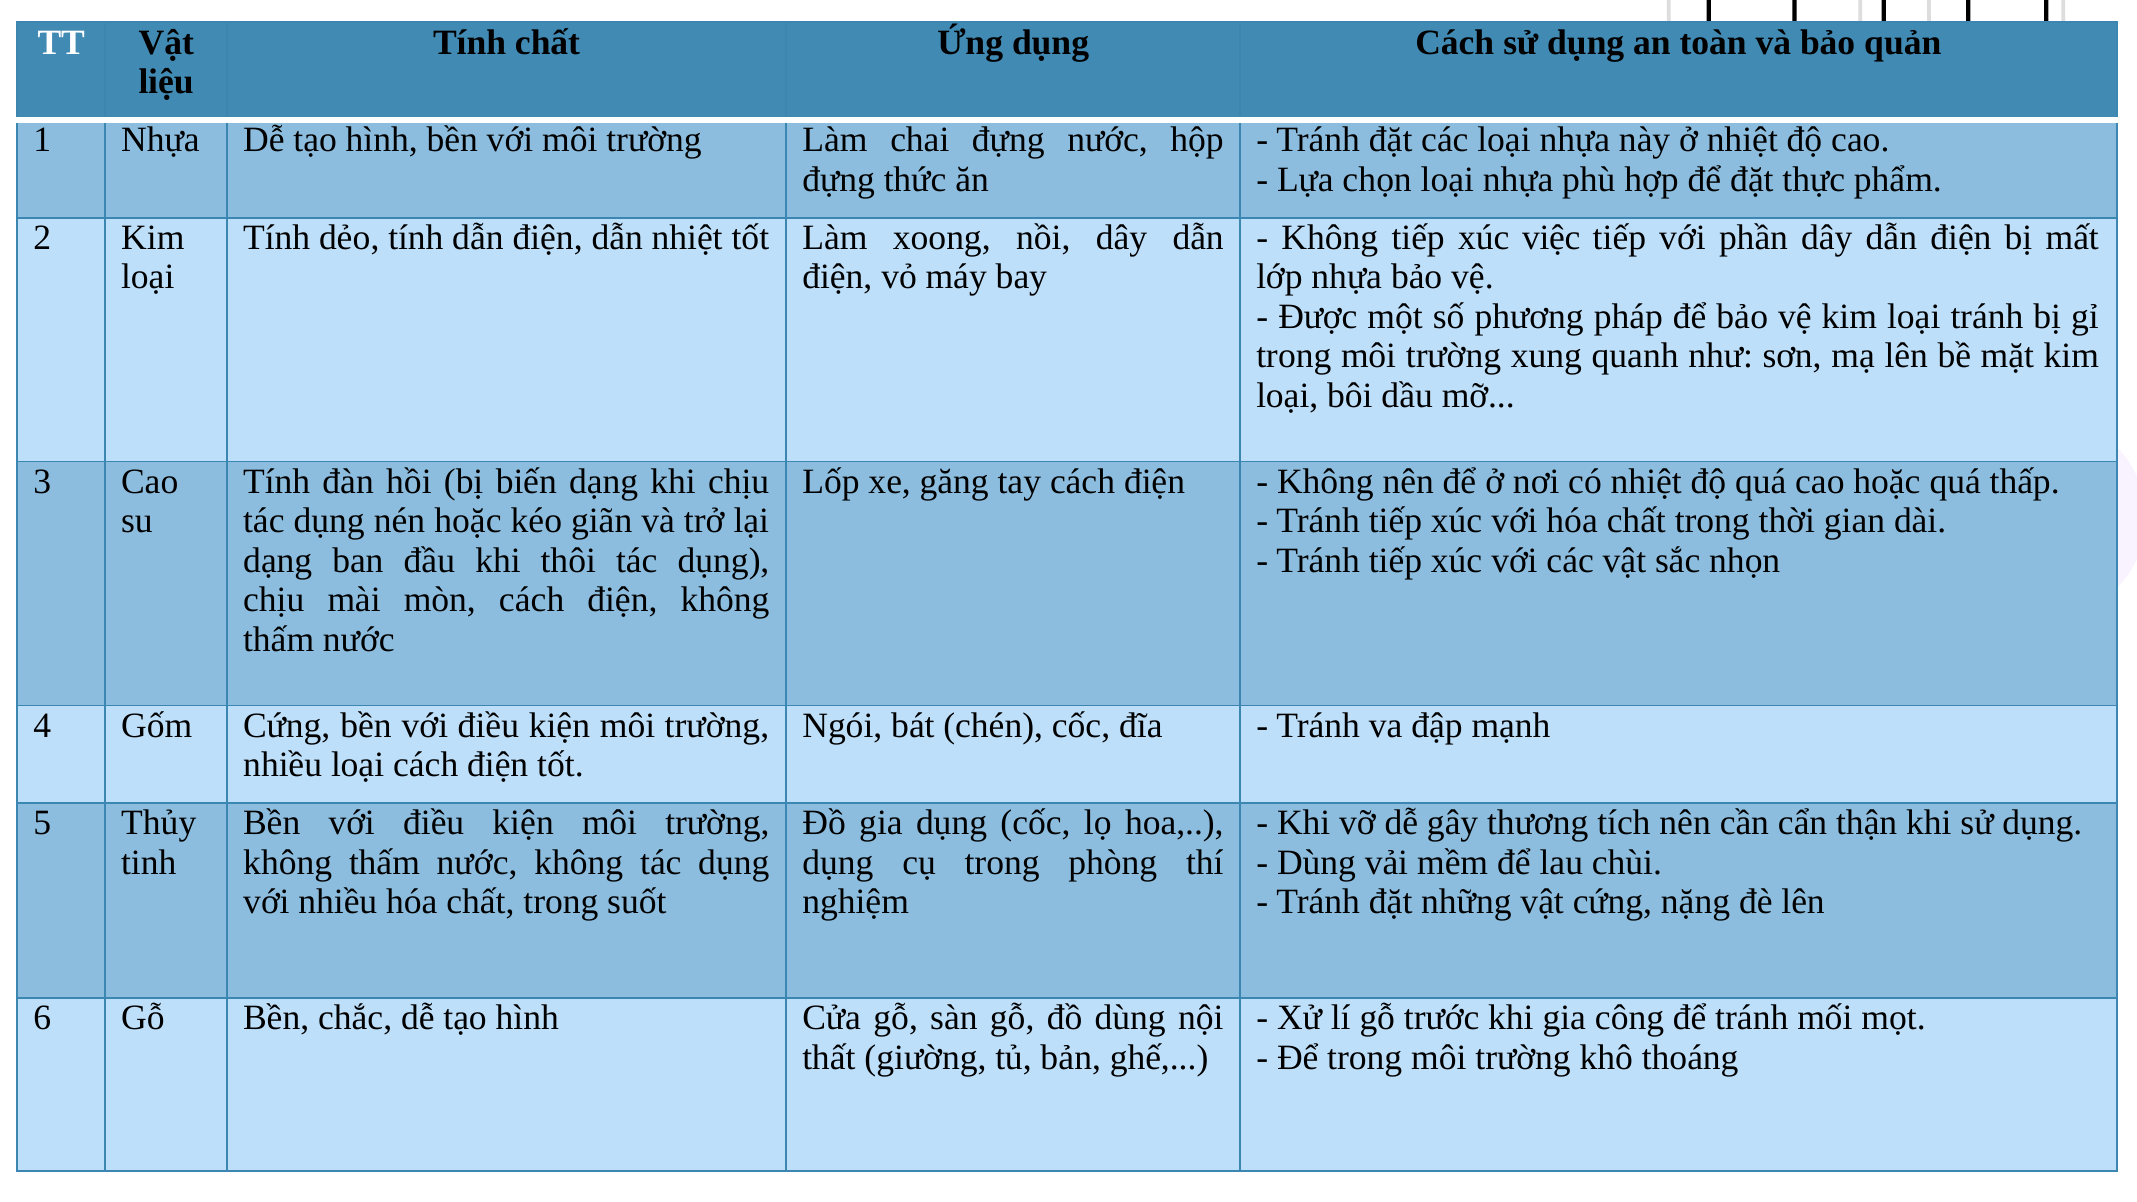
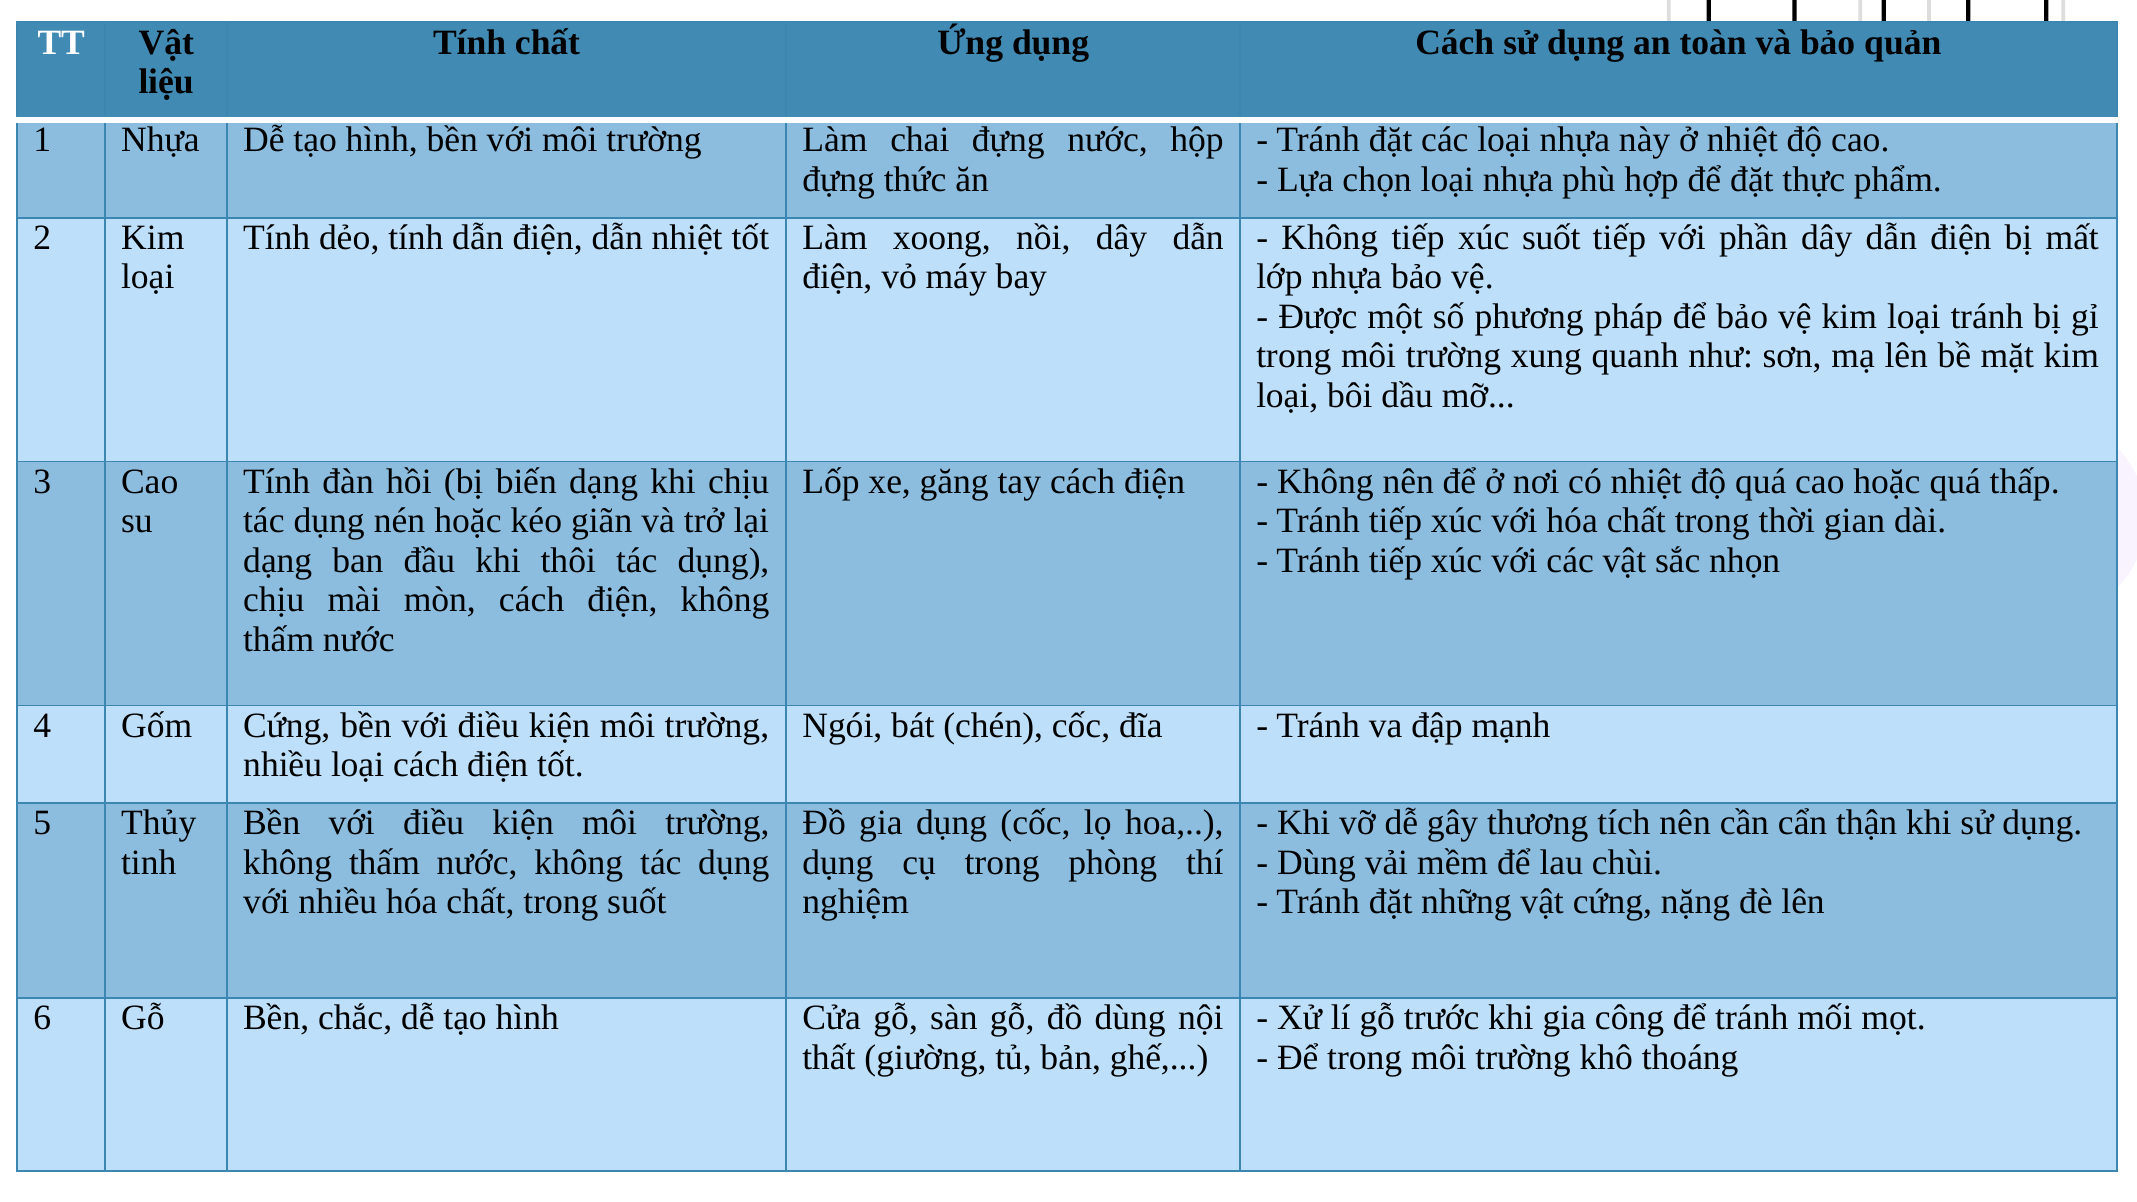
xúc việc: việc -> suốt
